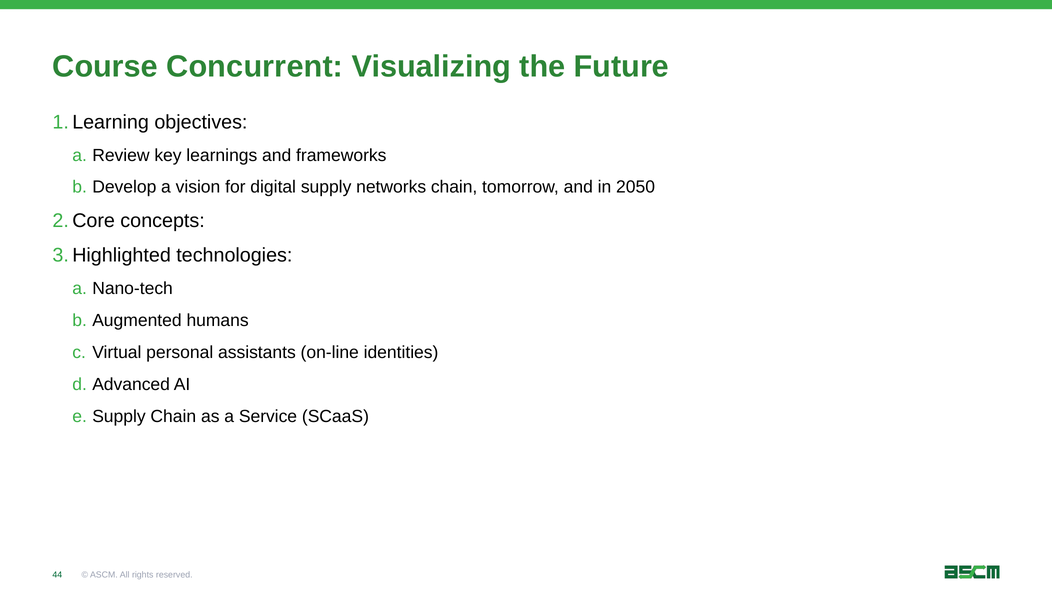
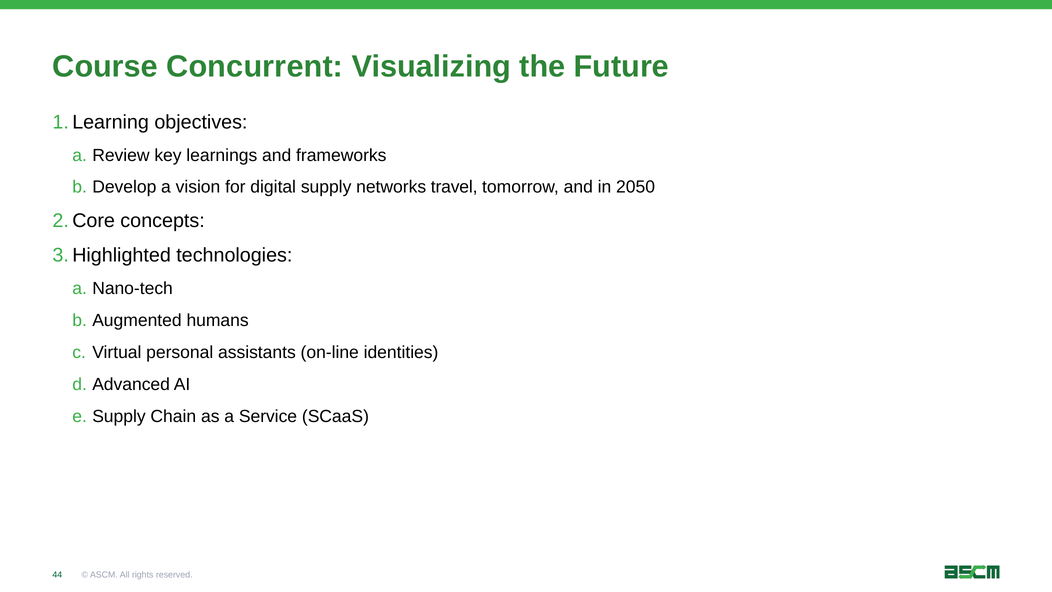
networks chain: chain -> travel
